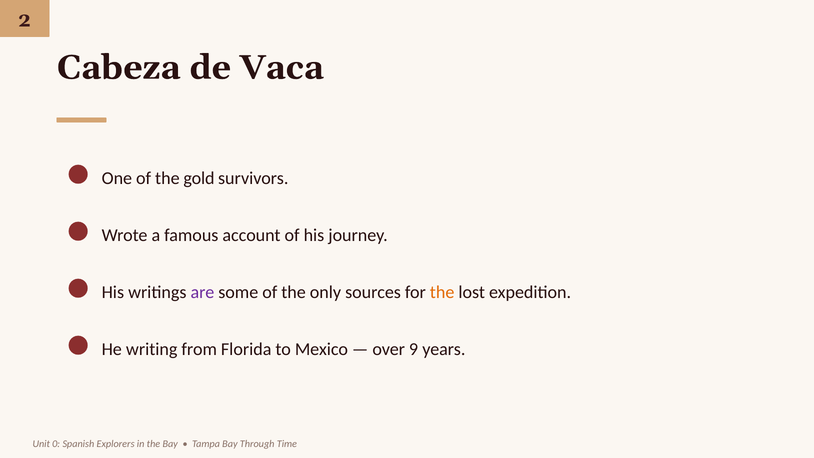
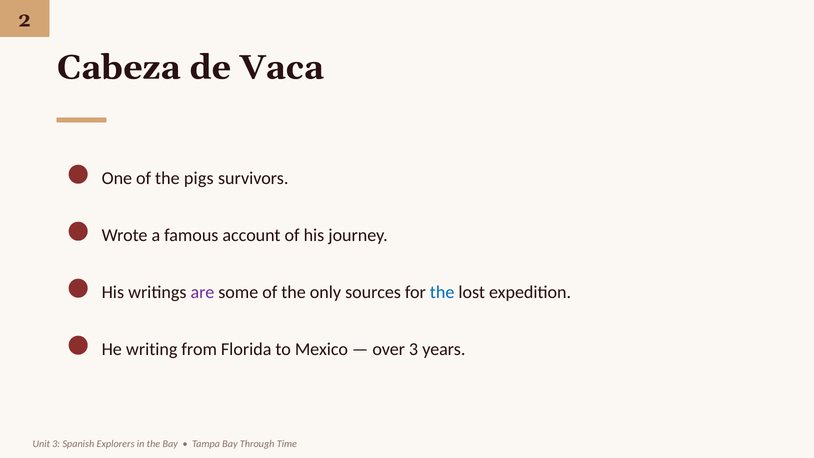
gold: gold -> pigs
the at (442, 292) colour: orange -> blue
over 9: 9 -> 3
Unit 0: 0 -> 3
